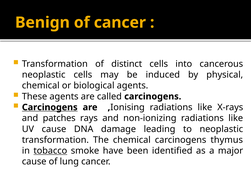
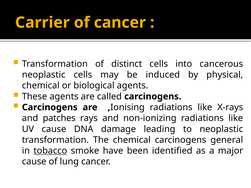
Benign: Benign -> Carrier
Carcinogens at (50, 107) underline: present -> none
thymus: thymus -> general
